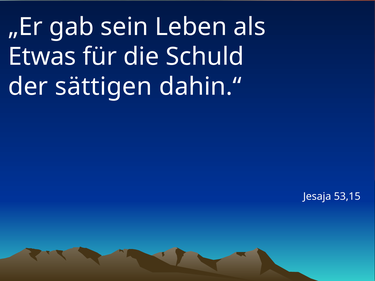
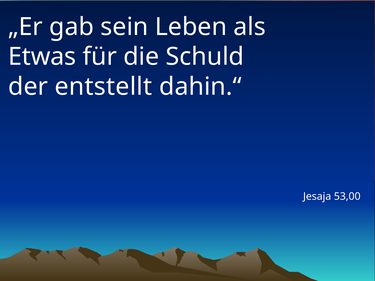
sättigen: sättigen -> entstellt
53,15: 53,15 -> 53,00
